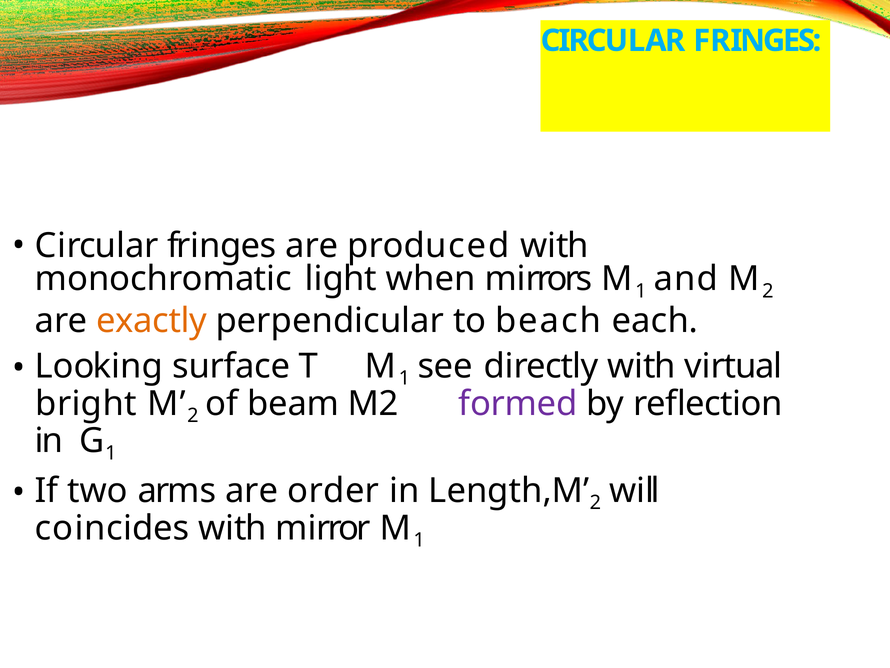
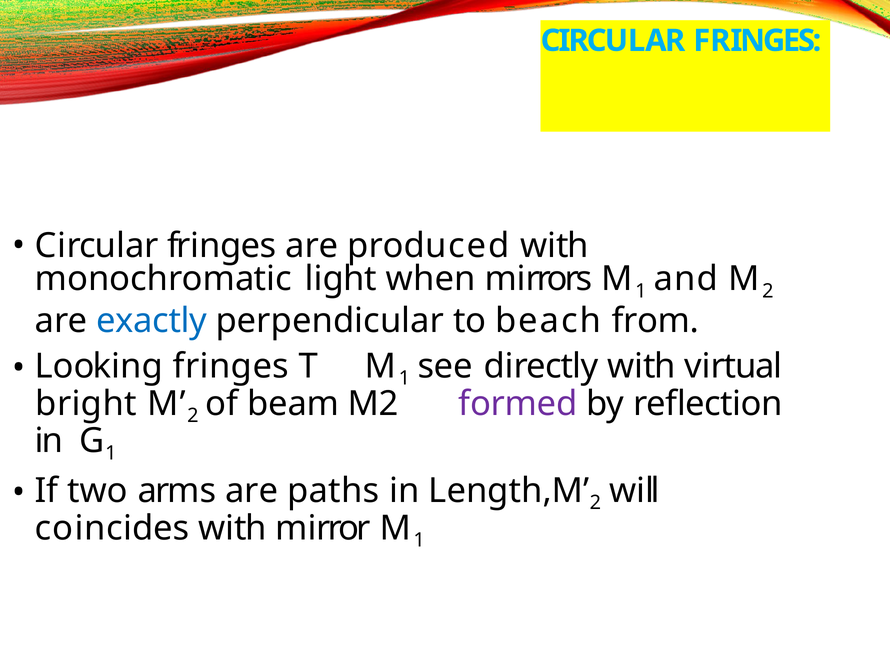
exactly colour: orange -> blue
each: each -> from
Looking surface: surface -> fringes
order: order -> paths
